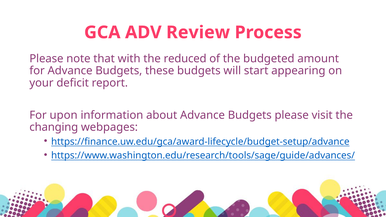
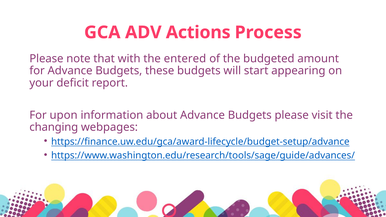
Review: Review -> Actions
reduced: reduced -> entered
